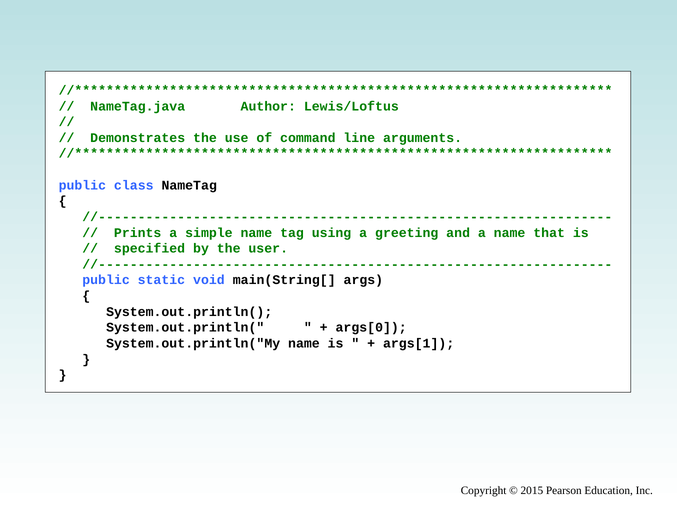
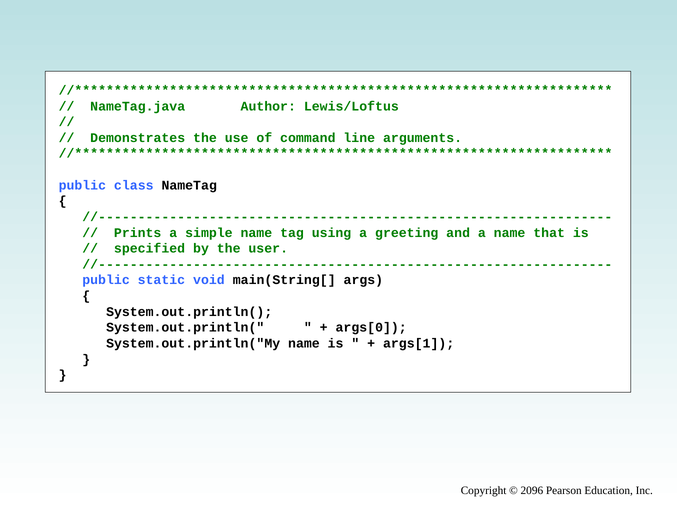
2015: 2015 -> 2096
